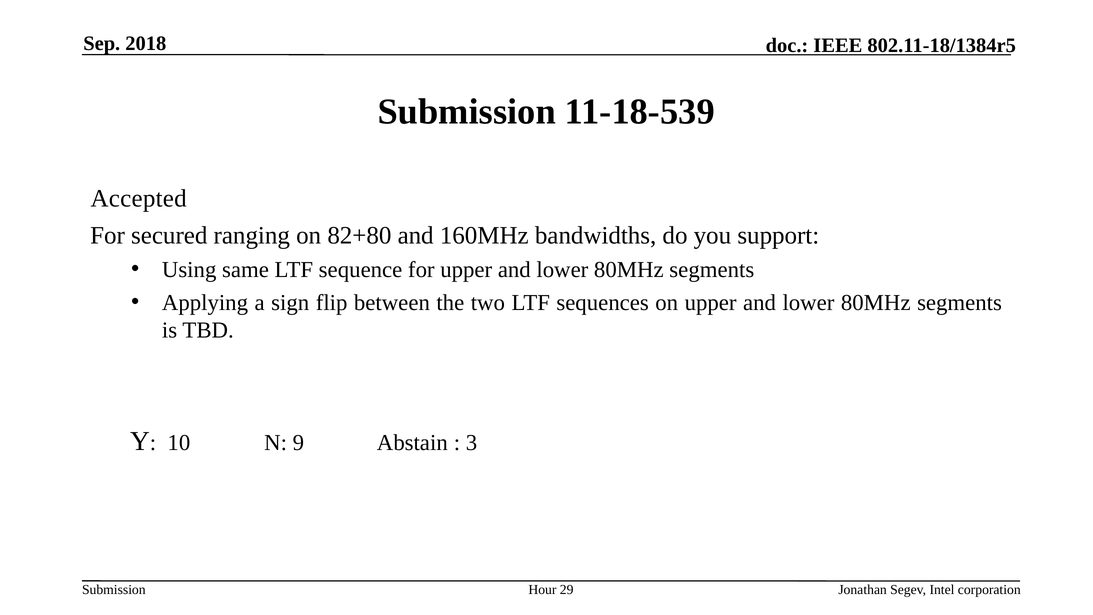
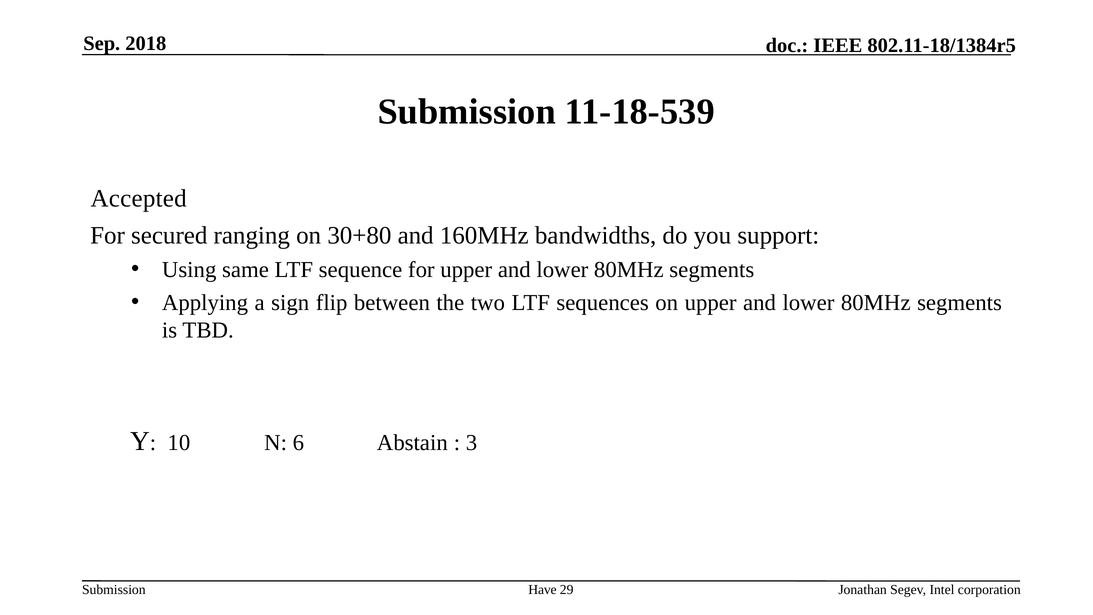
82+80: 82+80 -> 30+80
9: 9 -> 6
Hour: Hour -> Have
